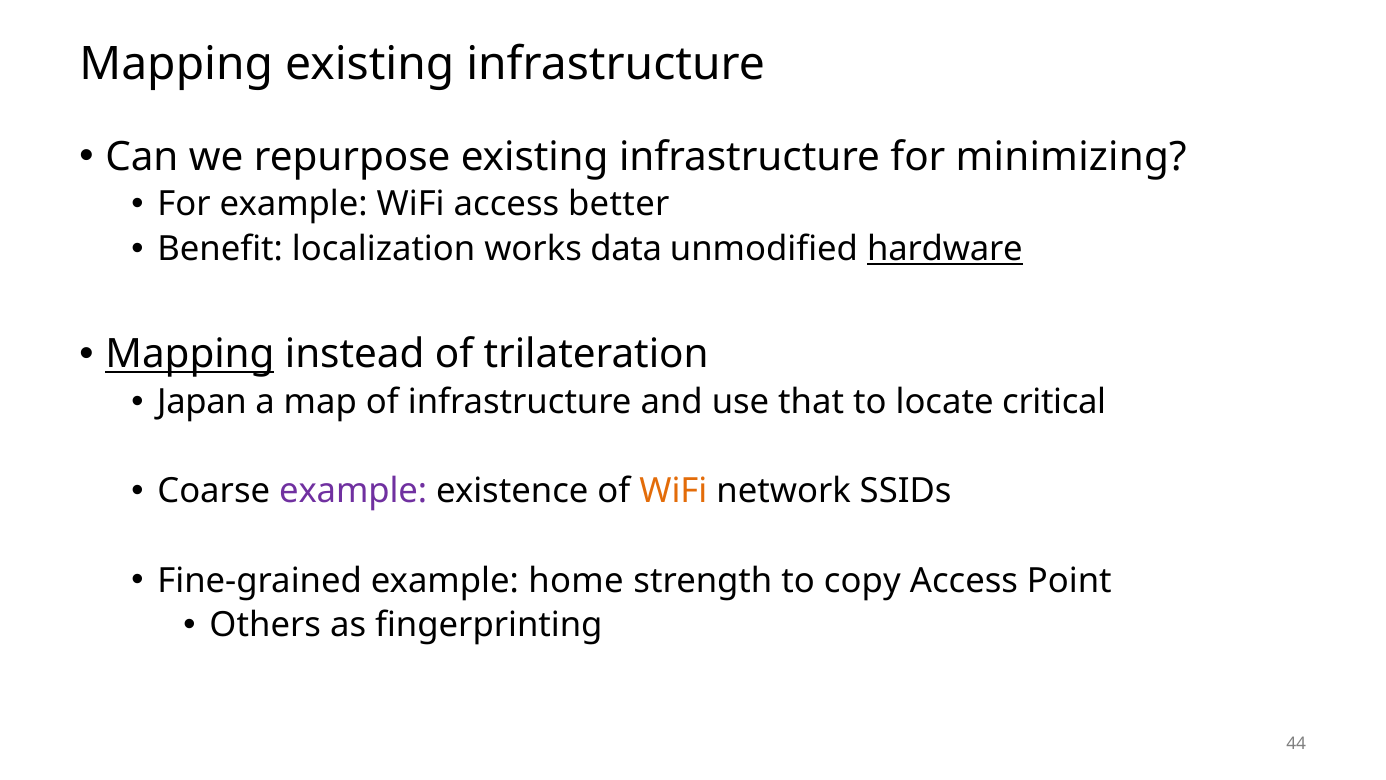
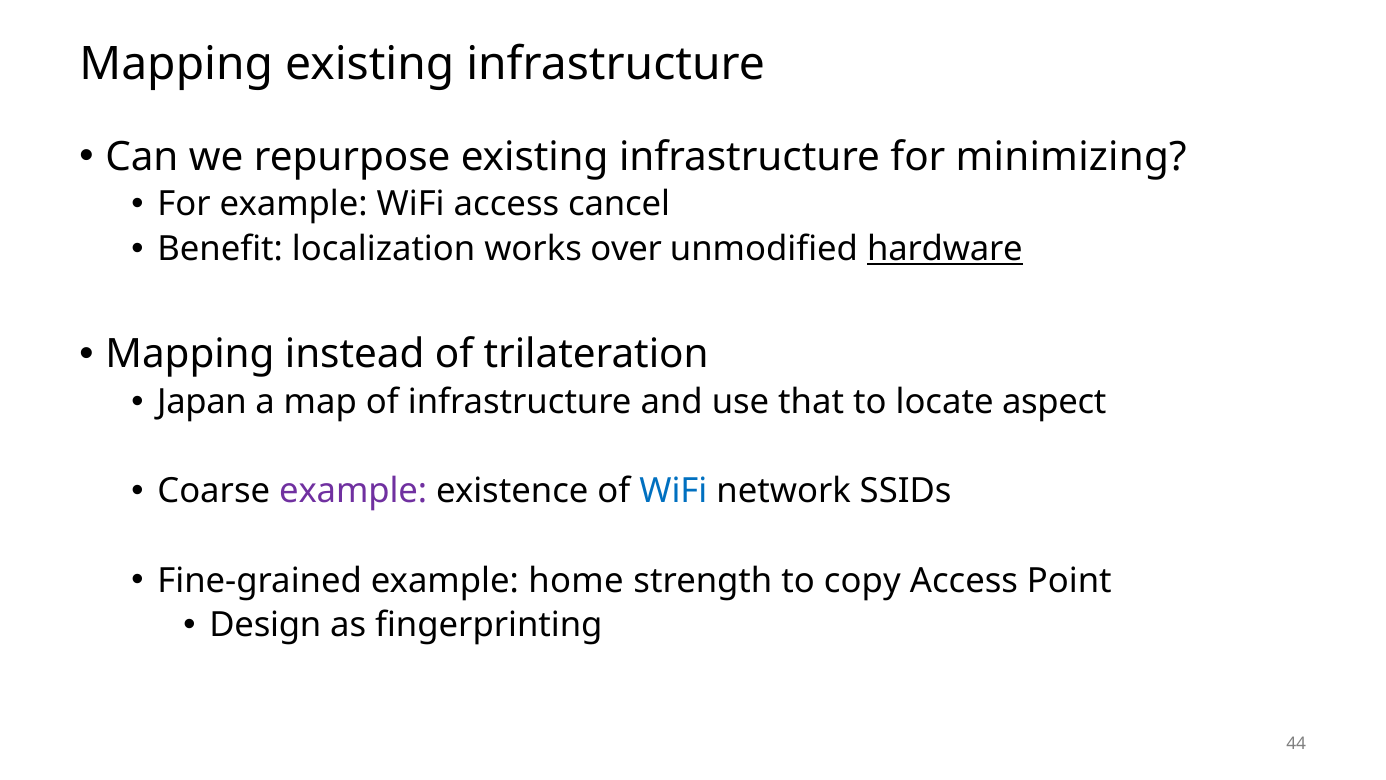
better: better -> cancel
data: data -> over
Mapping at (190, 354) underline: present -> none
critical: critical -> aspect
WiFi at (673, 491) colour: orange -> blue
Others: Others -> Design
